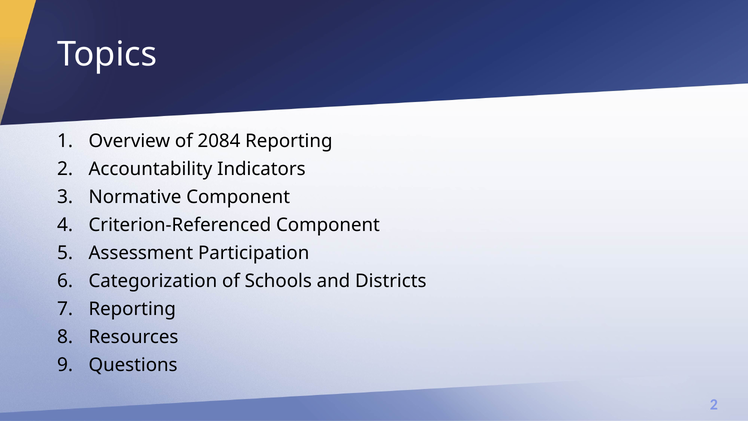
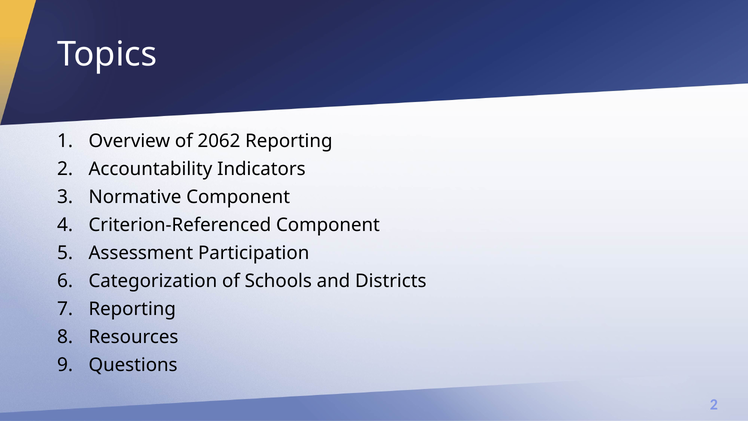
2084: 2084 -> 2062
